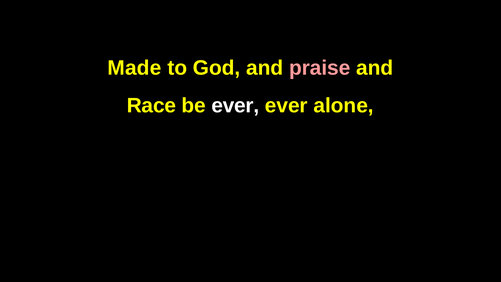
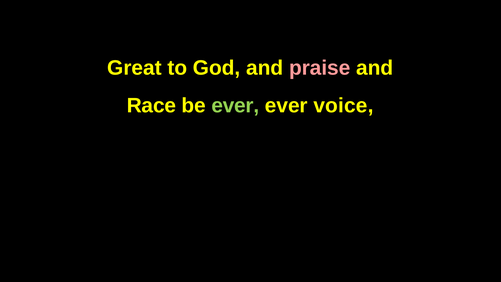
Made: Made -> Great
ever at (235, 105) colour: white -> light green
alone: alone -> voice
